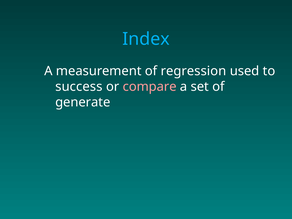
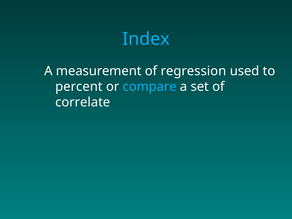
success: success -> percent
compare colour: pink -> light blue
generate: generate -> correlate
